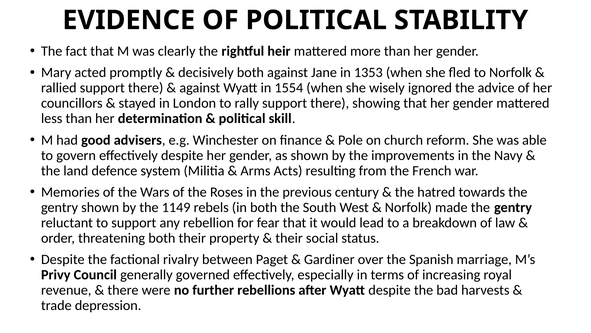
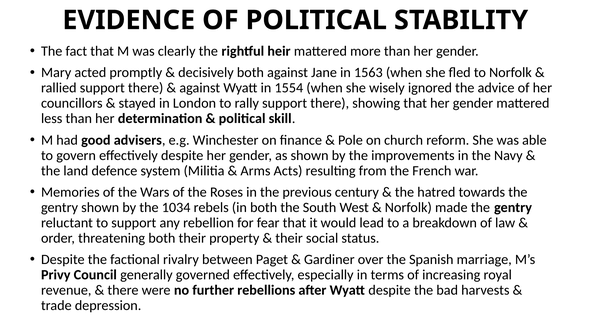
1353: 1353 -> 1563
1149: 1149 -> 1034
